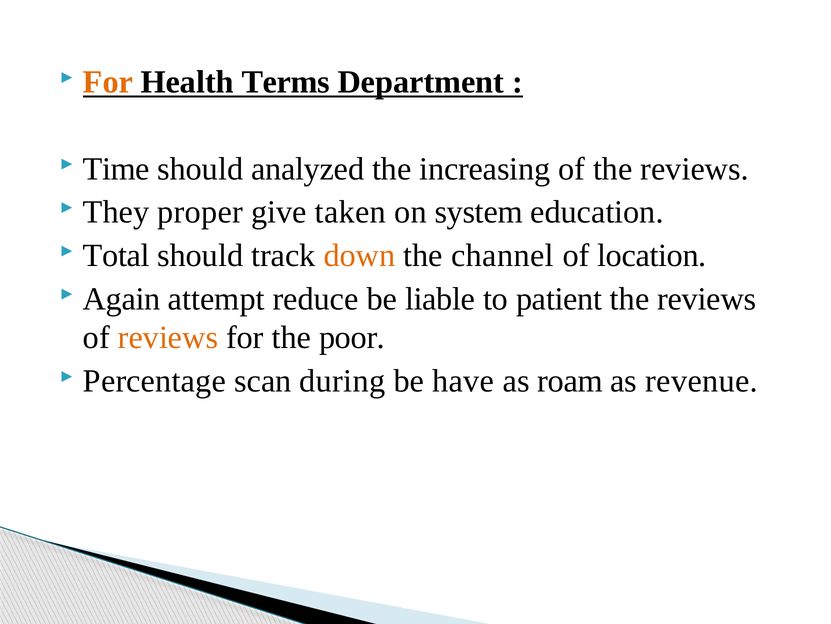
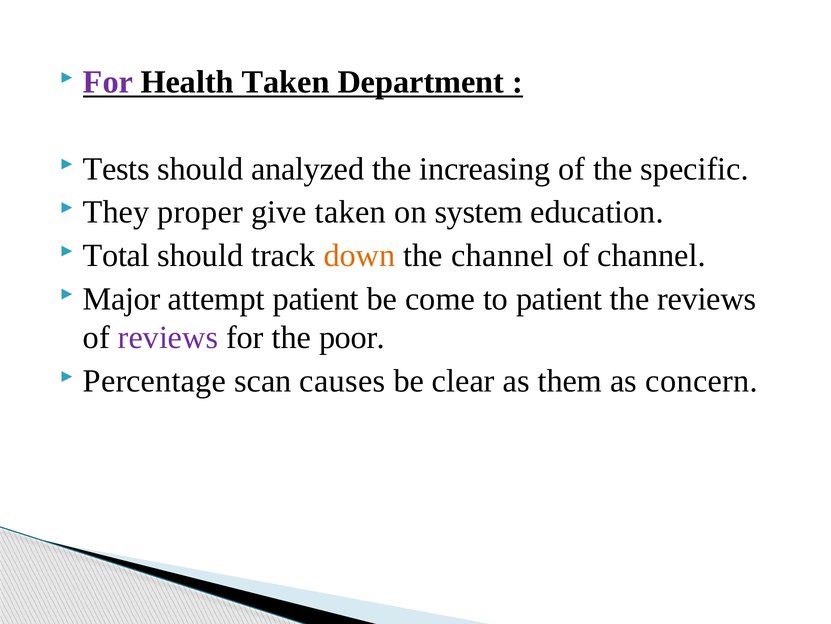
For at (108, 82) colour: orange -> purple
Health Terms: Terms -> Taken
Time: Time -> Tests
of the reviews: reviews -> specific
of location: location -> channel
Again: Again -> Major
attempt reduce: reduce -> patient
liable: liable -> come
reviews at (168, 337) colour: orange -> purple
during: during -> causes
have: have -> clear
roam: roam -> them
revenue: revenue -> concern
